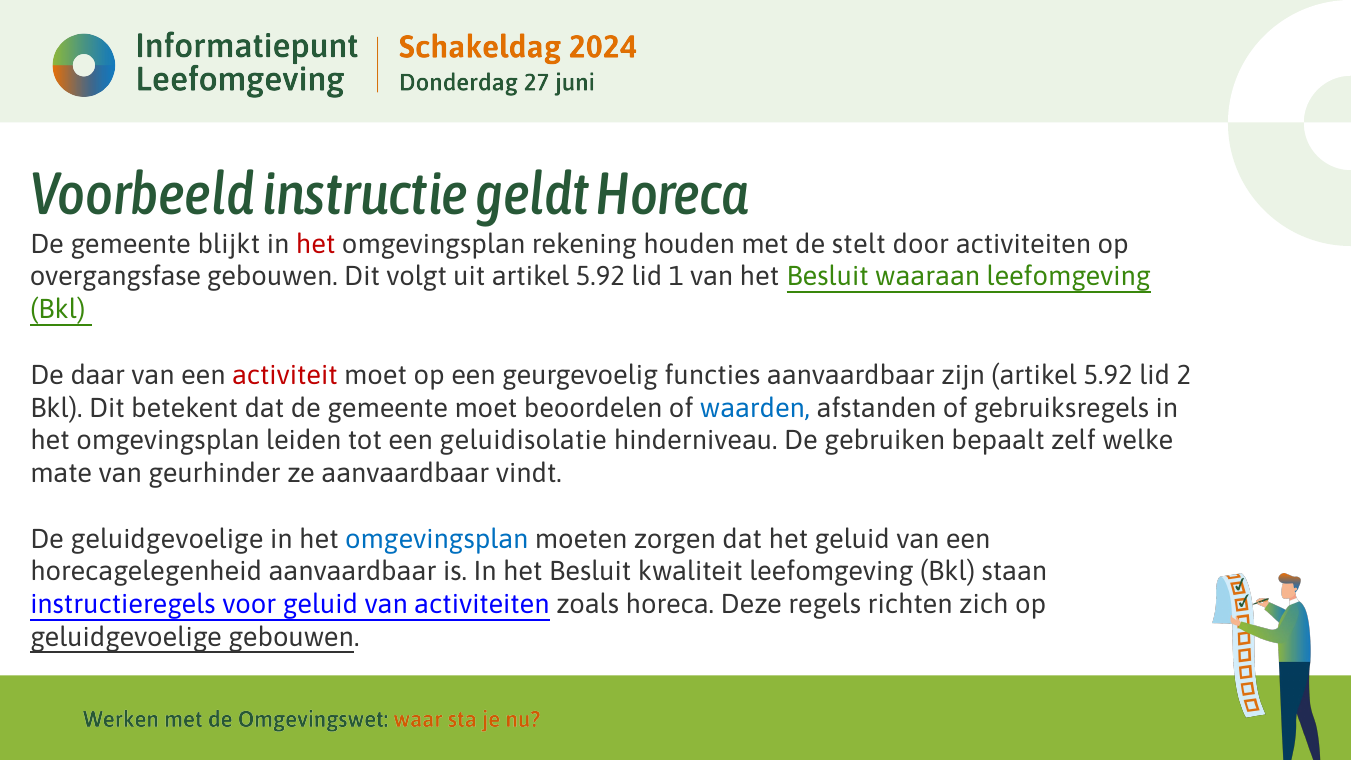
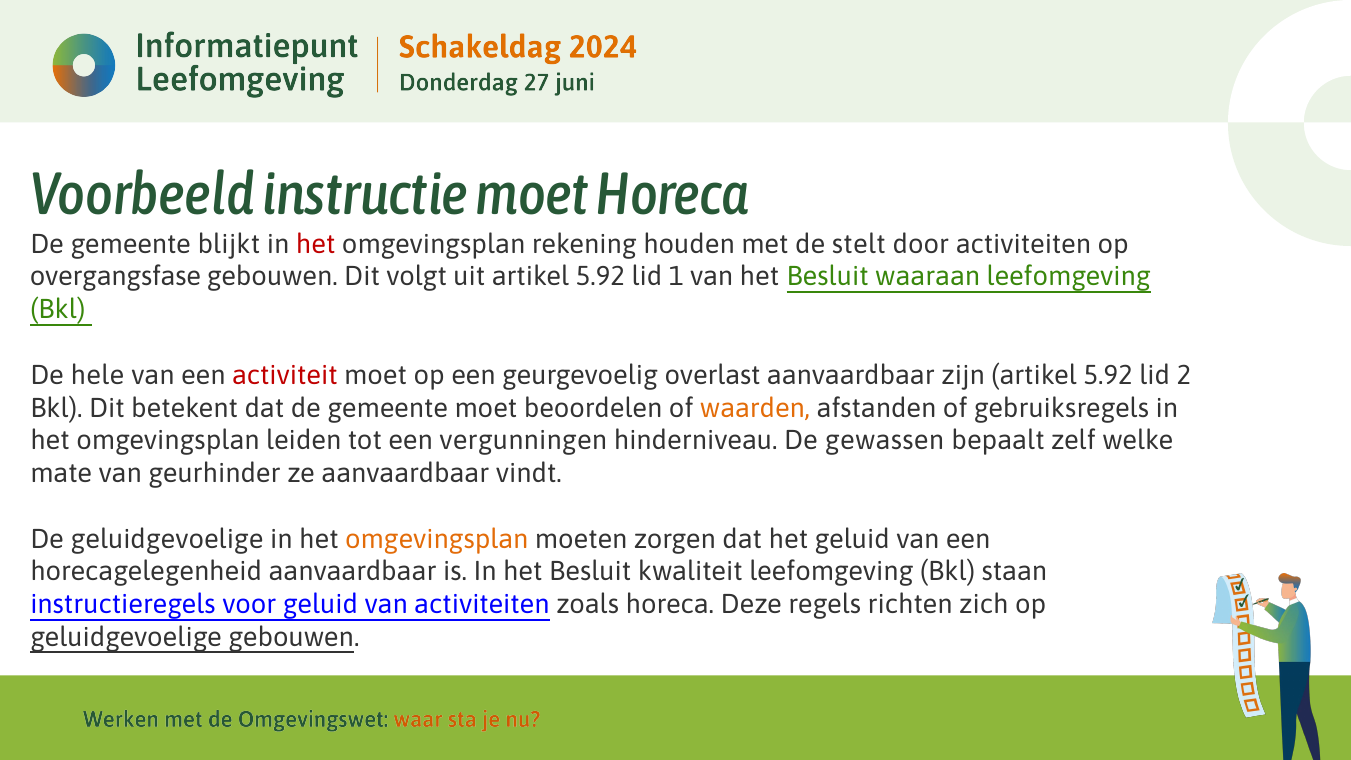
instructie geldt: geldt -> moet
daar: daar -> hele
functies: functies -> overlast
waarden colour: blue -> orange
geluidisolatie: geluidisolatie -> vergunningen
gebruiken: gebruiken -> gewassen
omgevingsplan at (437, 539) colour: blue -> orange
